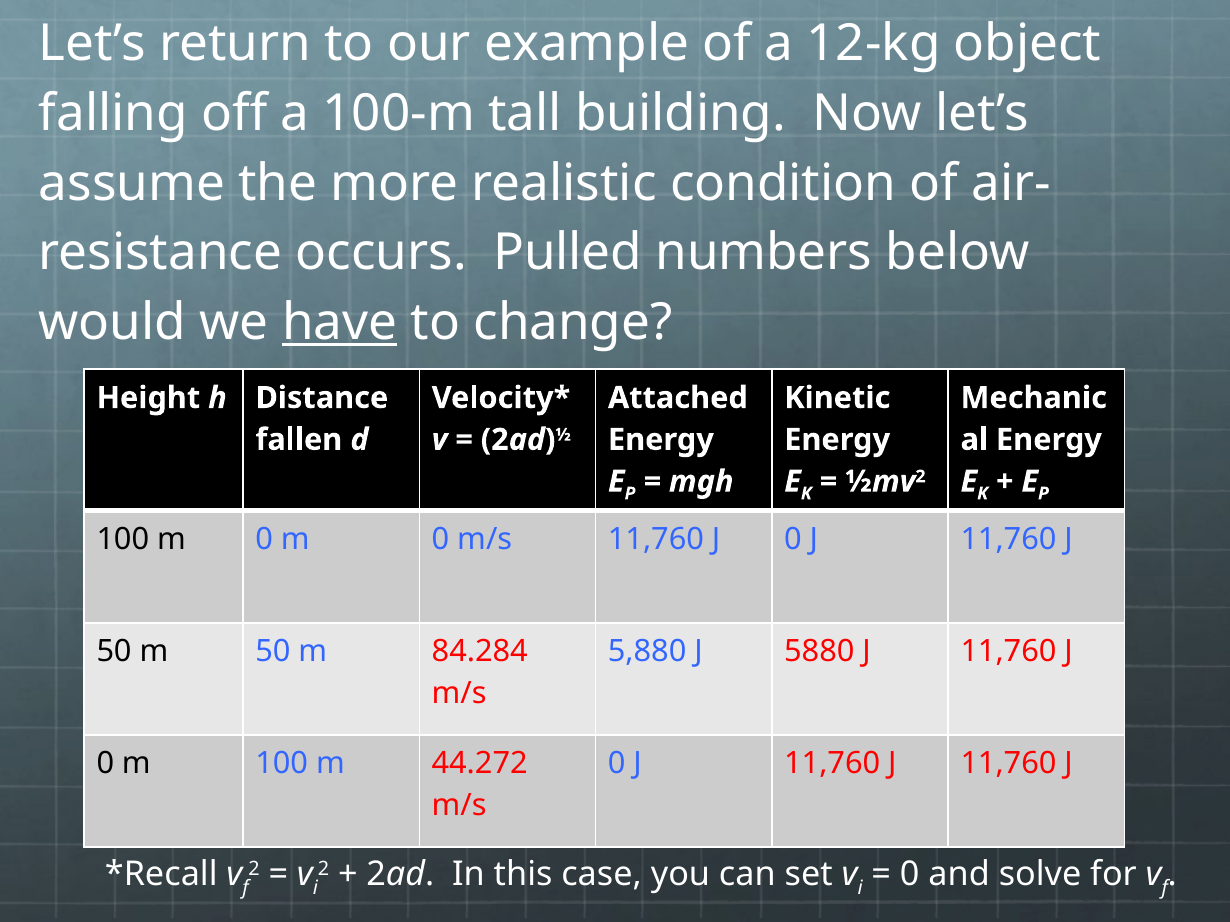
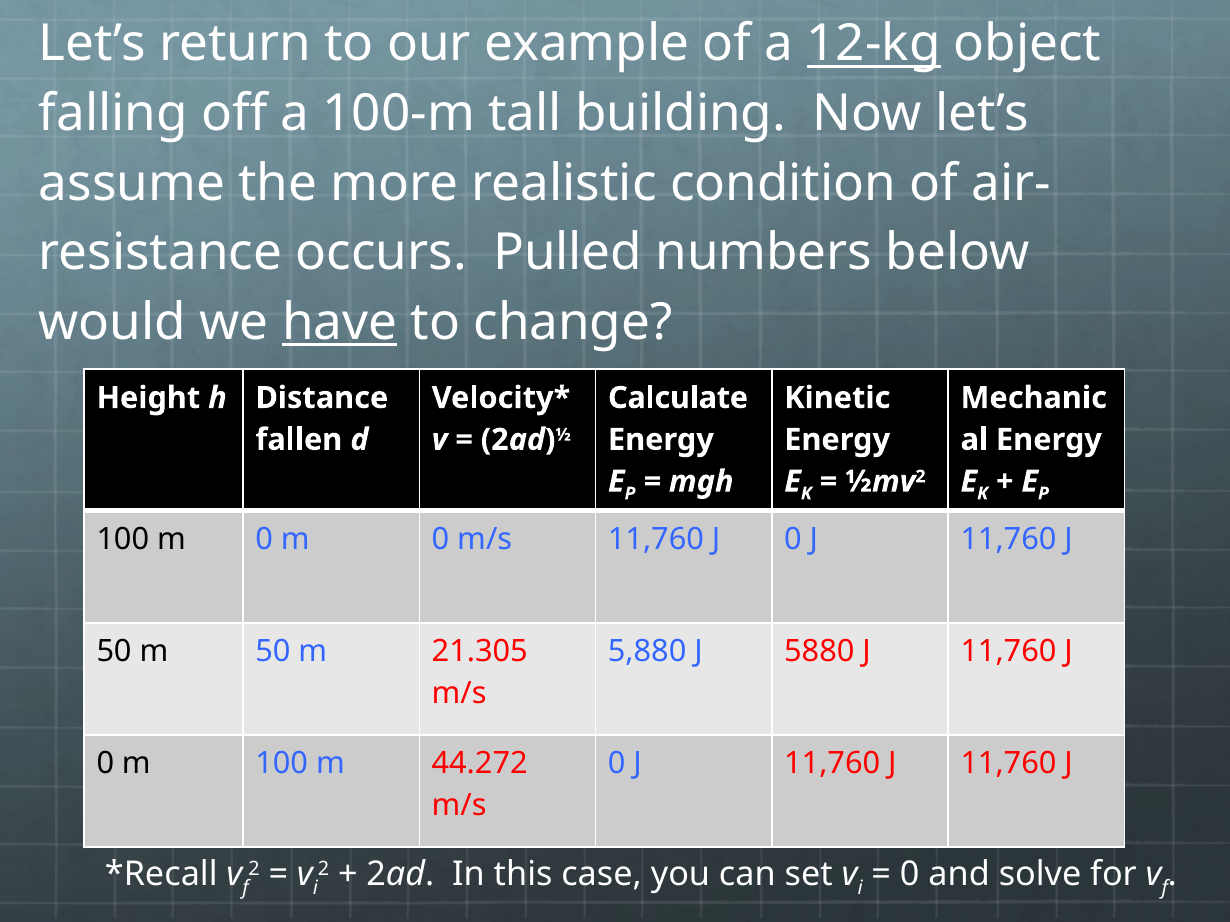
12-kg underline: none -> present
Attached: Attached -> Calculate
84.284: 84.284 -> 21.305
